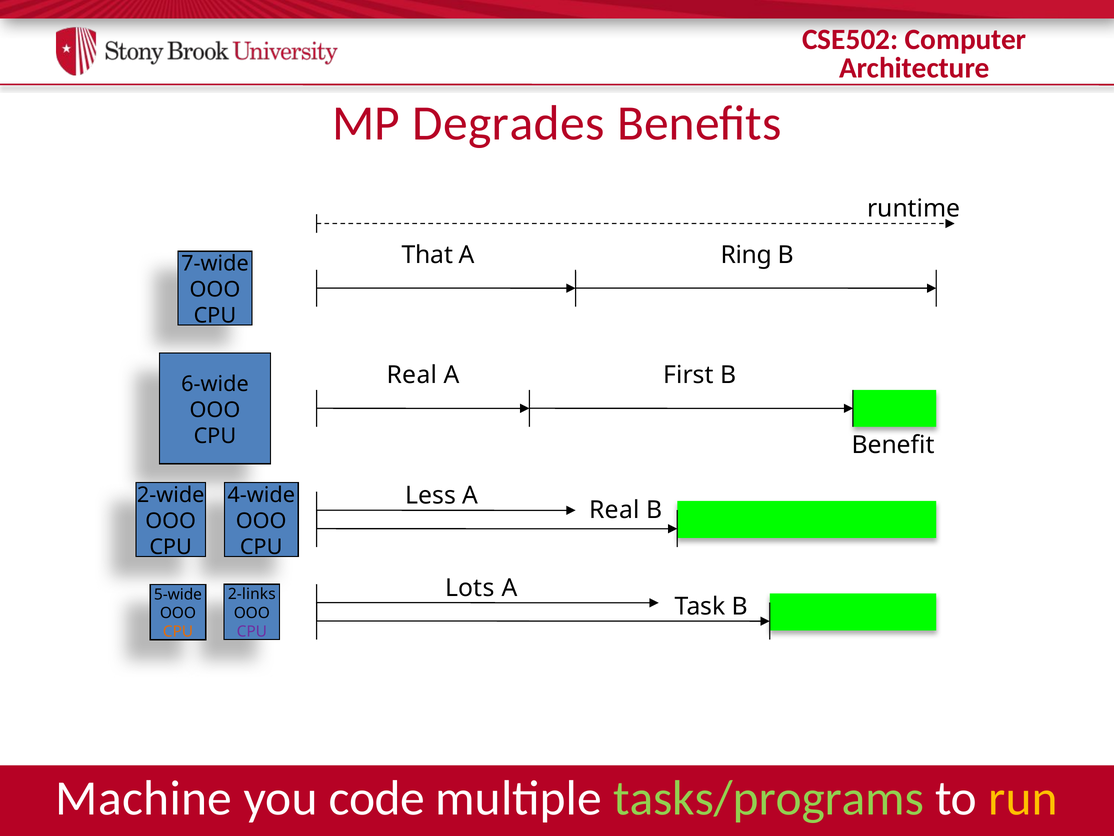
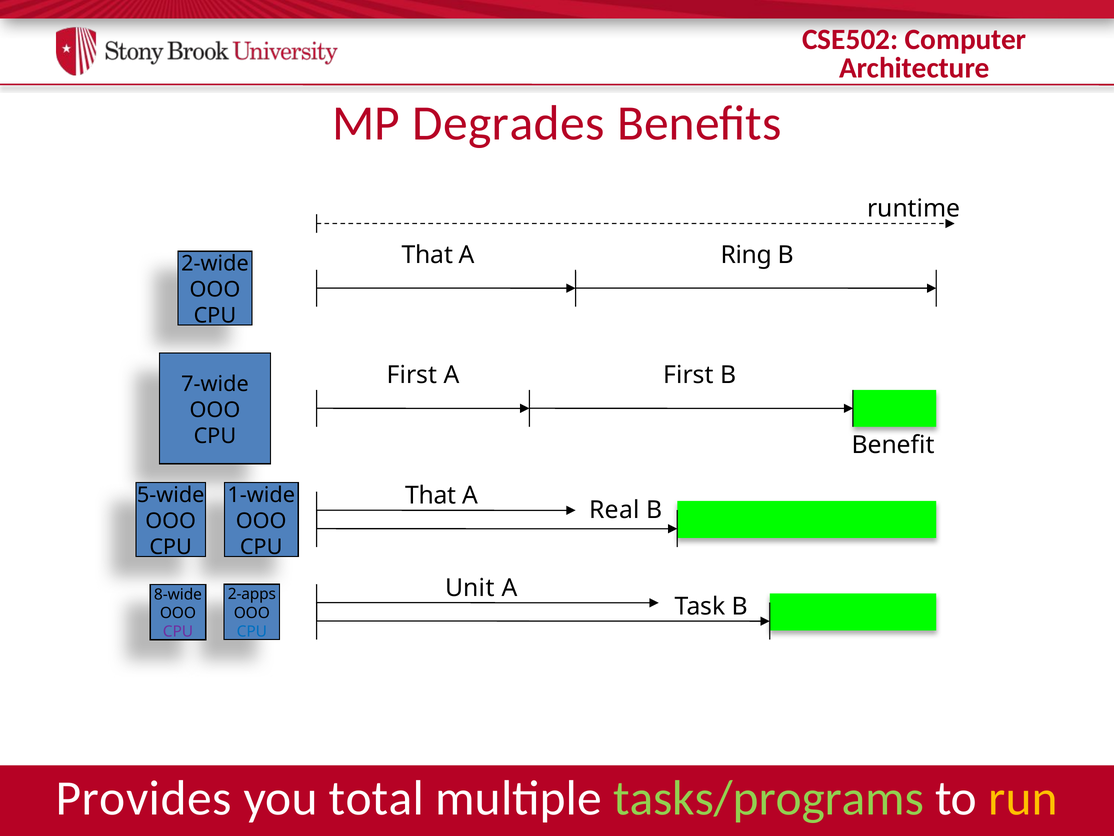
7-wide: 7-wide -> 2-wide
Real at (412, 375): Real -> First
6-wide: 6-wide -> 7-wide
Less at (431, 495): Less -> That
2-wide: 2-wide -> 5-wide
4-wide: 4-wide -> 1-wide
Lots: Lots -> Unit
2-links: 2-links -> 2-apps
5-wide: 5-wide -> 8-wide
CPU at (252, 631) colour: purple -> blue
CPU at (178, 631) colour: orange -> purple
Machine: Machine -> Provides
code: code -> total
